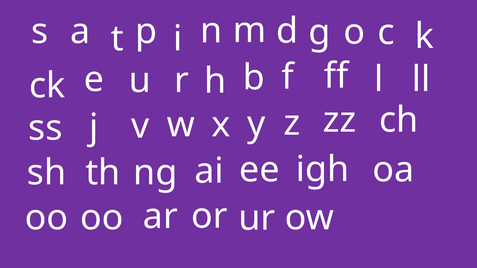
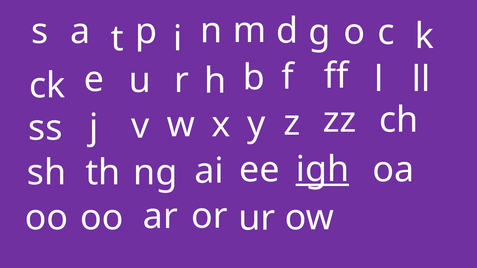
igh underline: none -> present
